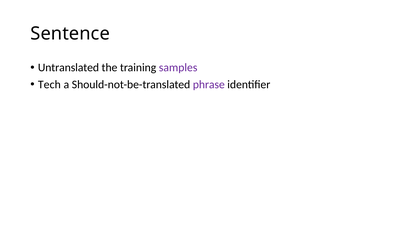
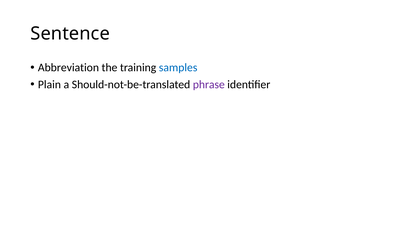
Untranslated: Untranslated -> Abbreviation
samples colour: purple -> blue
Tech: Tech -> Plain
